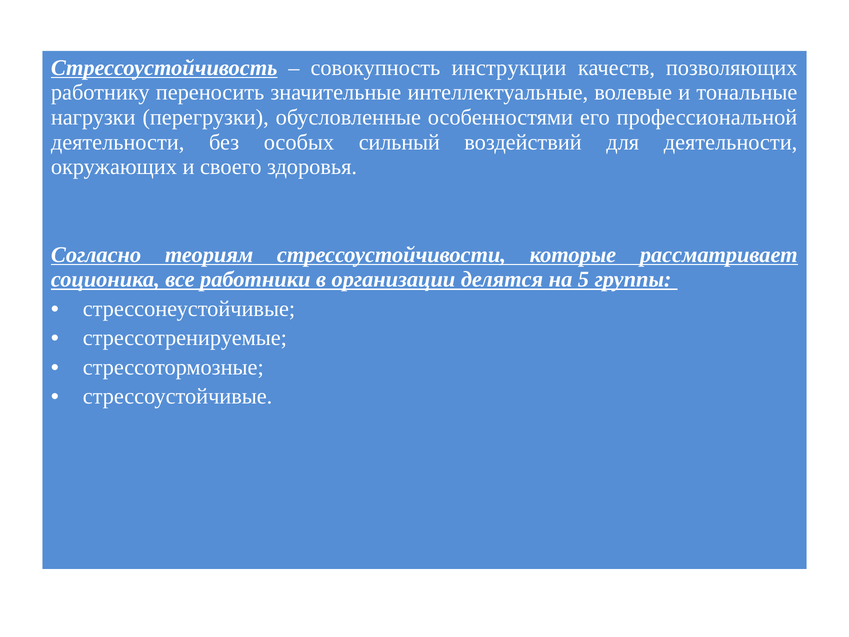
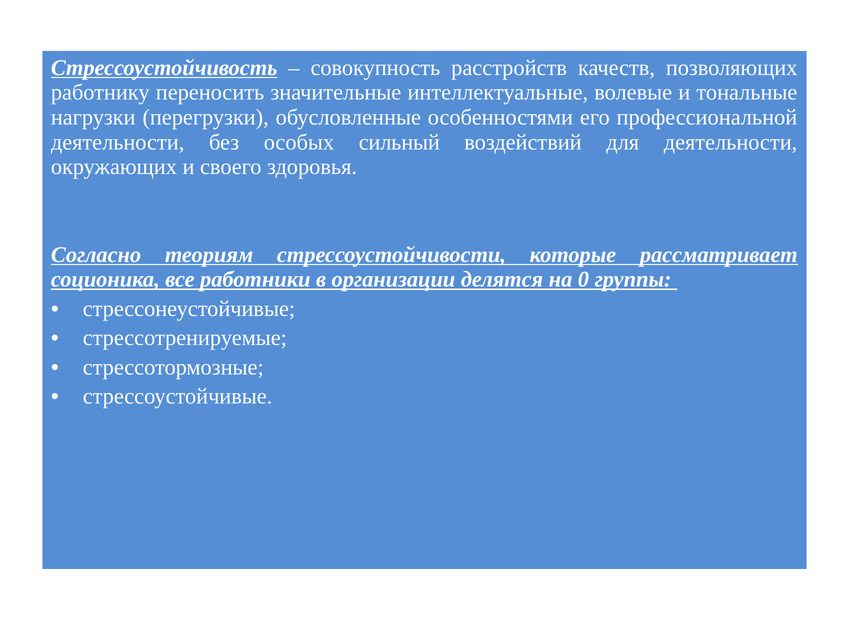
инструкции: инструкции -> расстройств
5: 5 -> 0
